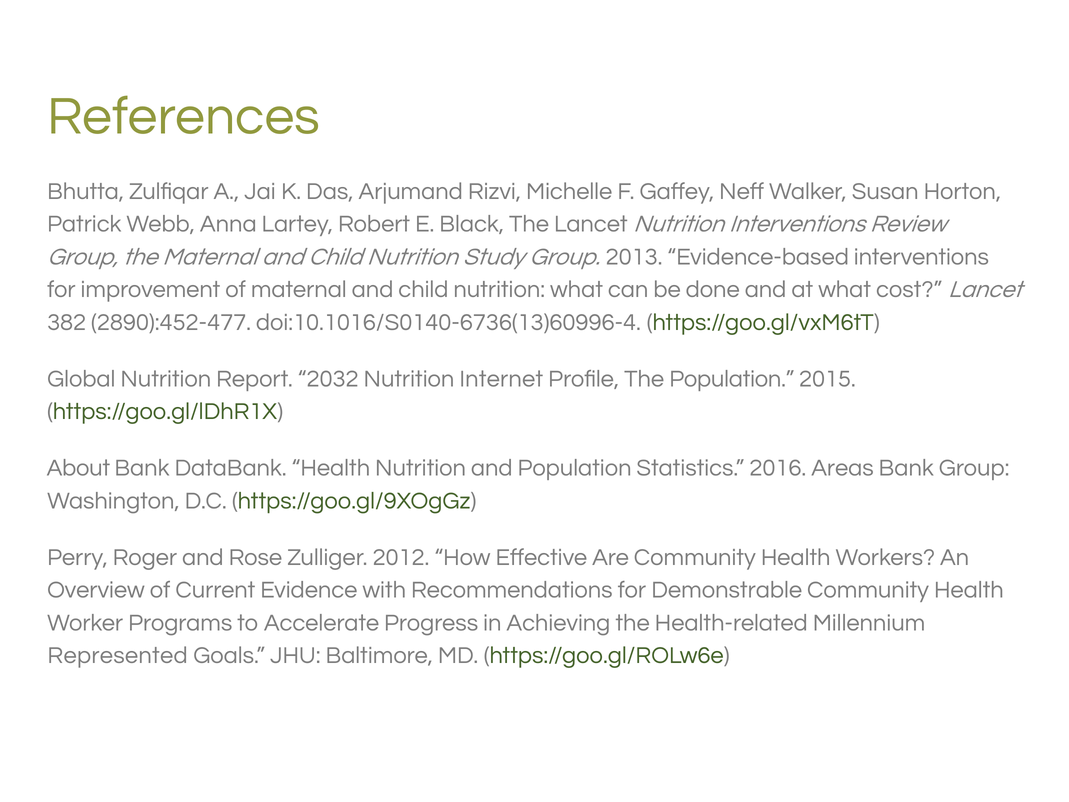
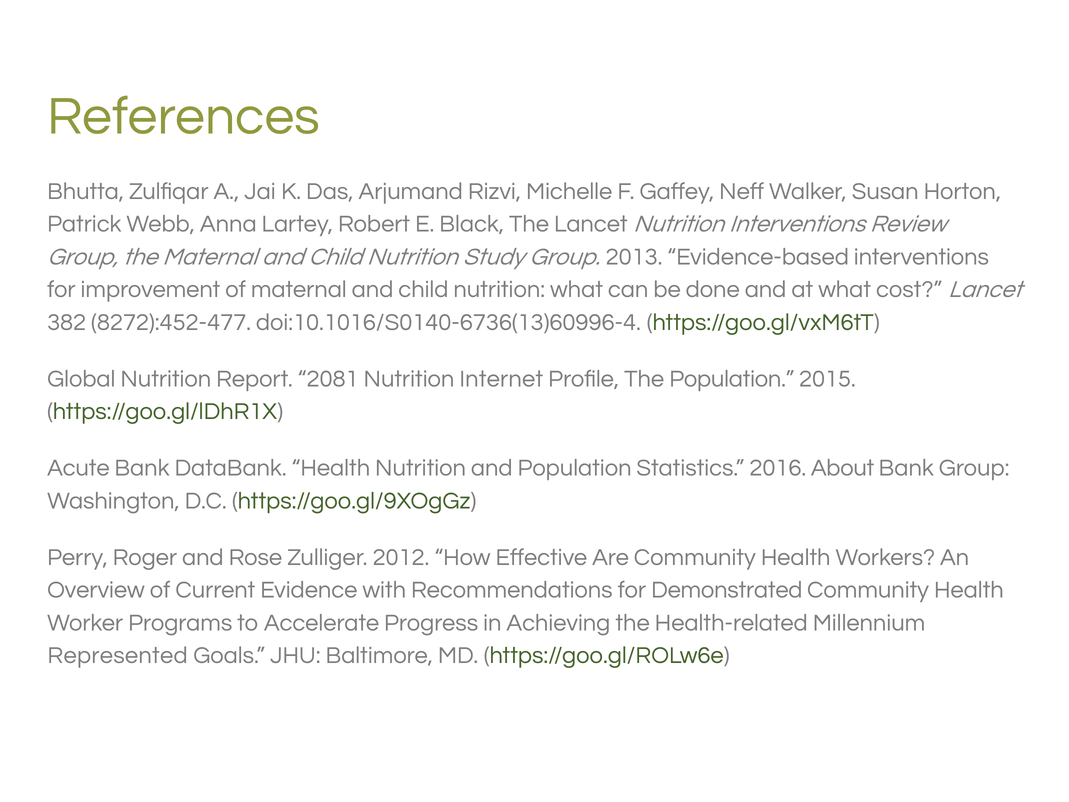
2890):452-477: 2890):452-477 -> 8272):452-477
2032: 2032 -> 2081
About: About -> Acute
Areas: Areas -> About
Demonstrable: Demonstrable -> Demonstrated
